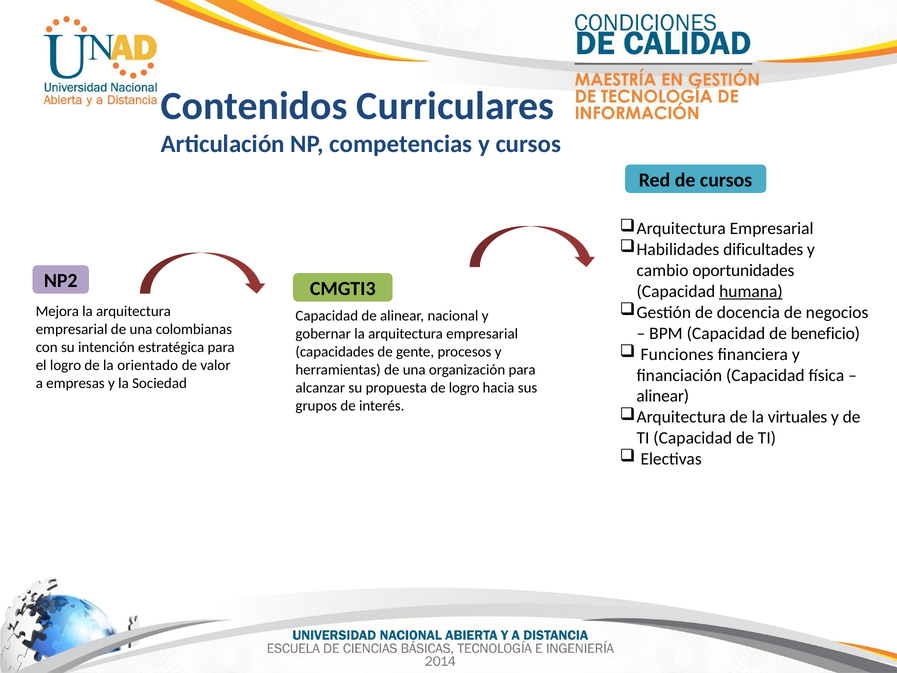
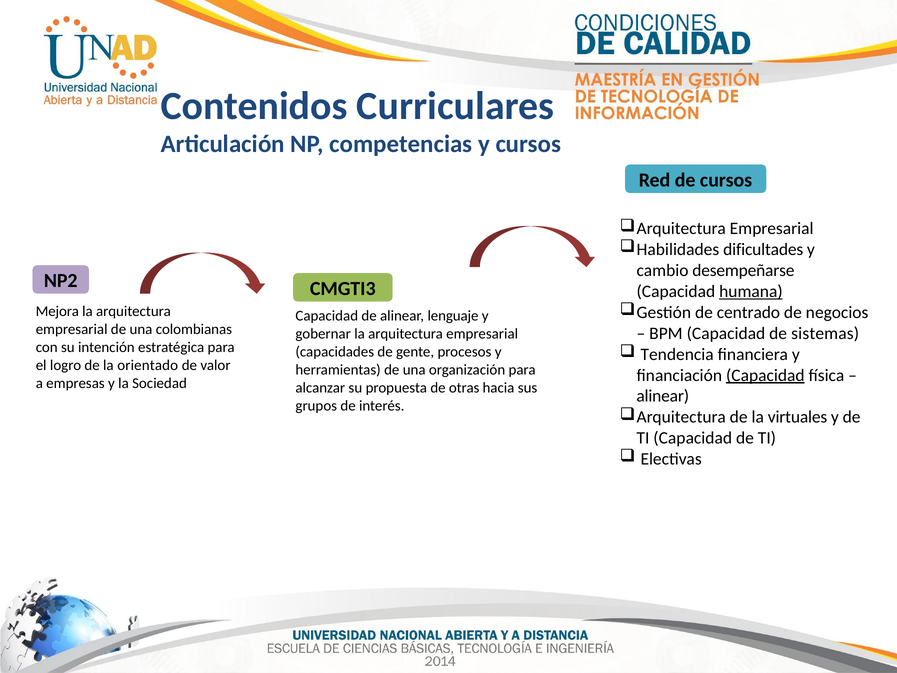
oportunidades: oportunidades -> desempeñarse
docencia: docencia -> centrado
nacional: nacional -> lenguaje
beneficio: beneficio -> sistemas
Funciones: Funciones -> Tendencia
Capacidad at (765, 375) underline: none -> present
de logro: logro -> otras
